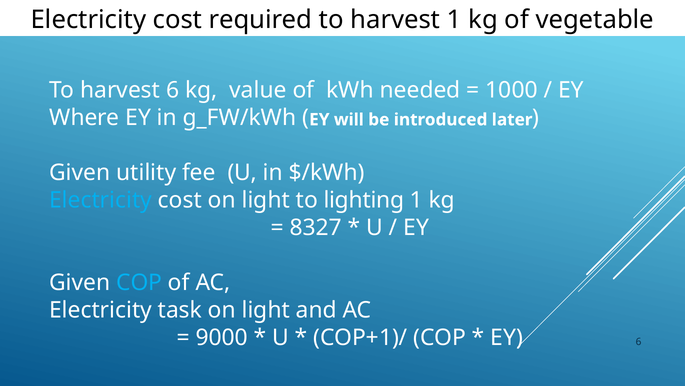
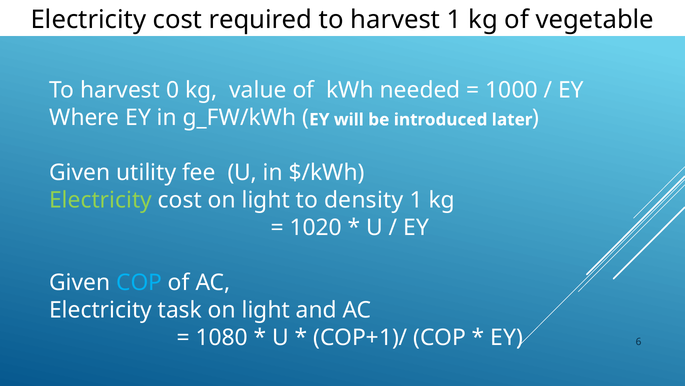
harvest 6: 6 -> 0
Electricity at (101, 200) colour: light blue -> light green
lighting: lighting -> density
8327: 8327 -> 1020
9000: 9000 -> 1080
